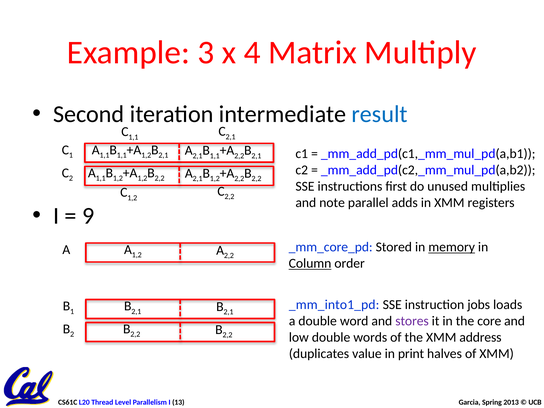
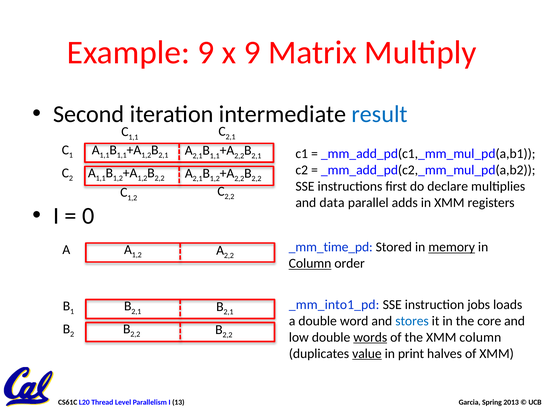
Example 3: 3 -> 9
x 4: 4 -> 9
unused: unused -> declare
note: note -> data
9: 9 -> 0
_mm_core_pd: _mm_core_pd -> _mm_time_pd
stores colour: purple -> blue
words underline: none -> present
XMM address: address -> column
value underline: none -> present
